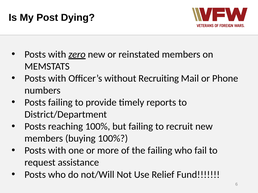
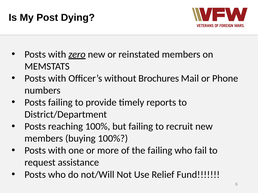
Recruiting: Recruiting -> Brochures
